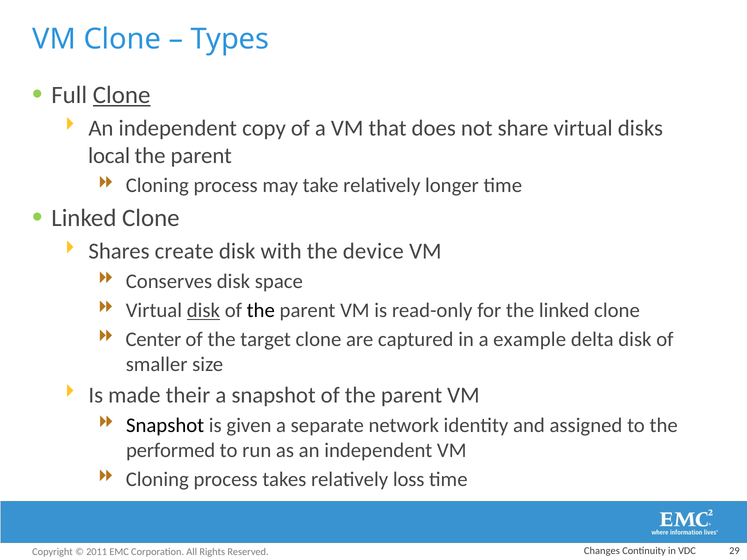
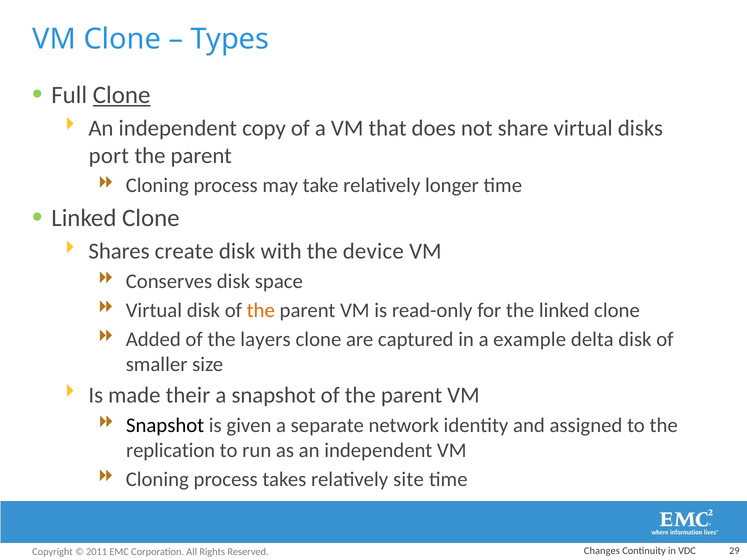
local: local -> port
disk at (203, 311) underline: present -> none
the at (261, 311) colour: black -> orange
Center: Center -> Added
target: target -> layers
performed: performed -> replication
loss: loss -> site
